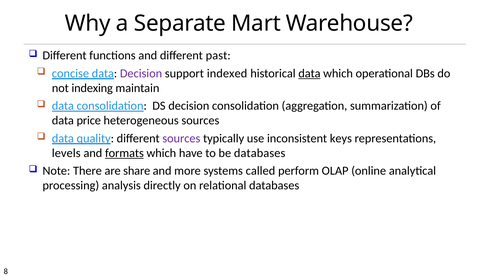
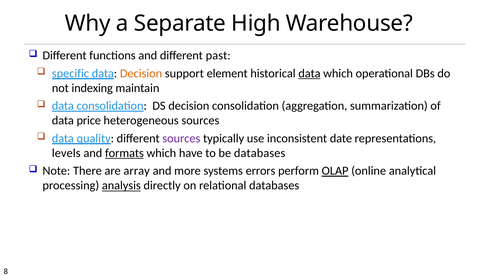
Mart: Mart -> High
concise: concise -> specific
Decision at (141, 73) colour: purple -> orange
indexed: indexed -> element
keys: keys -> date
share: share -> array
called: called -> errors
OLAP underline: none -> present
analysis underline: none -> present
